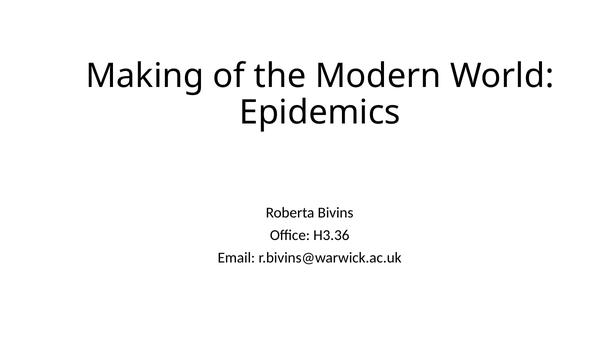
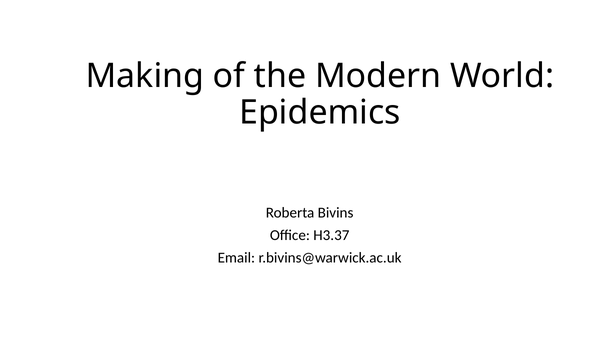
H3.36: H3.36 -> H3.37
